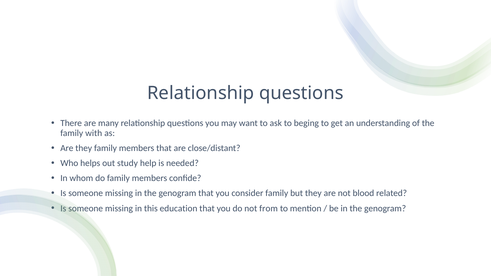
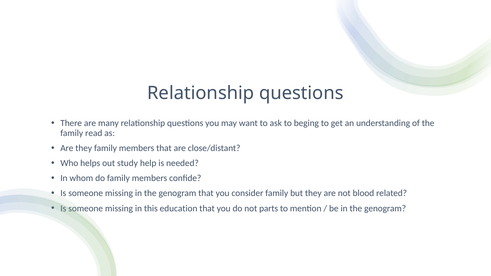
with: with -> read
from: from -> parts
